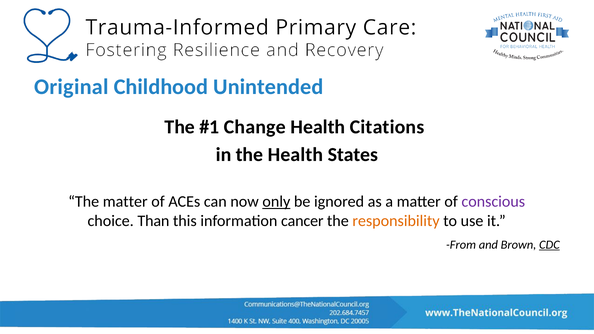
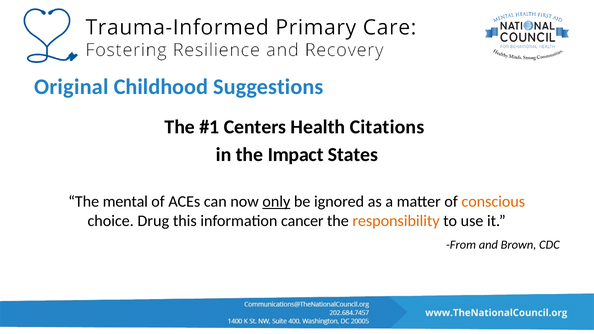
Unintended: Unintended -> Suggestions
Change: Change -> Centers
the Health: Health -> Impact
The matter: matter -> mental
conscious colour: purple -> orange
Than: Than -> Drug
CDC underline: present -> none
